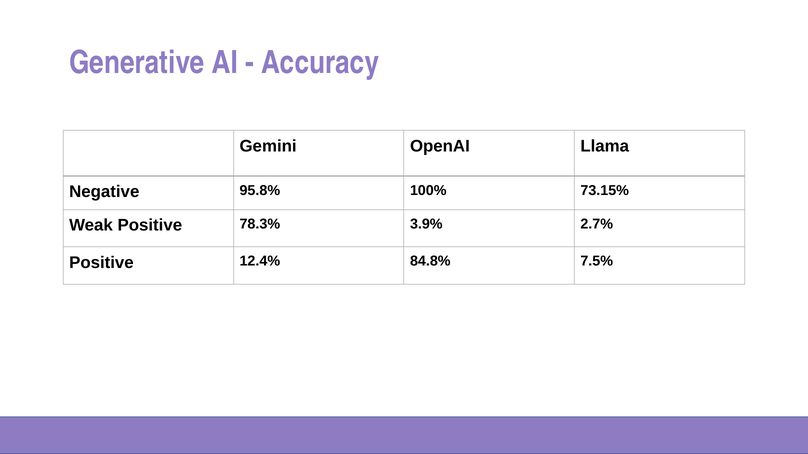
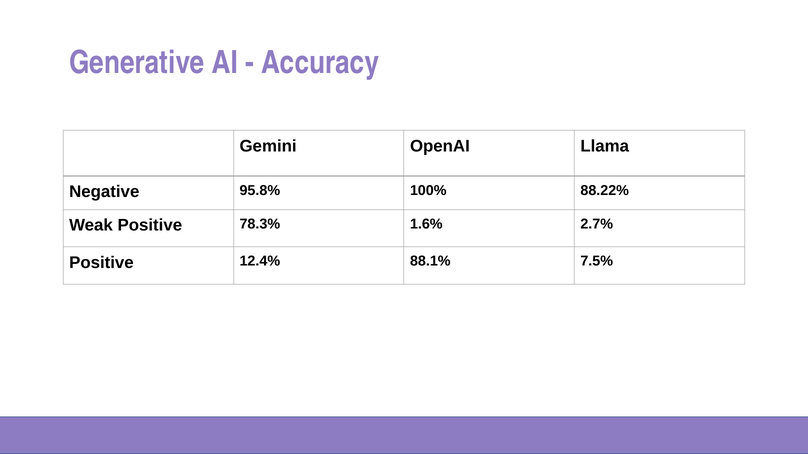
73.15%: 73.15% -> 88.22%
3.9%: 3.9% -> 1.6%
84.8%: 84.8% -> 88.1%
